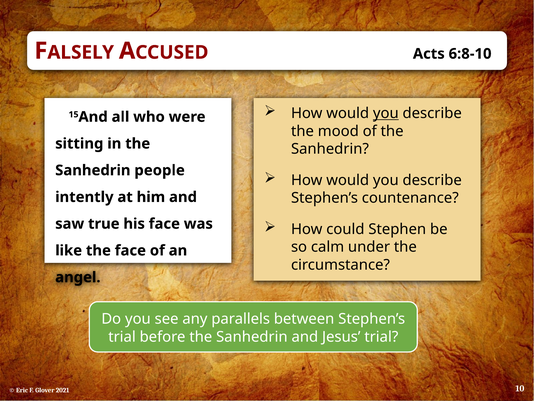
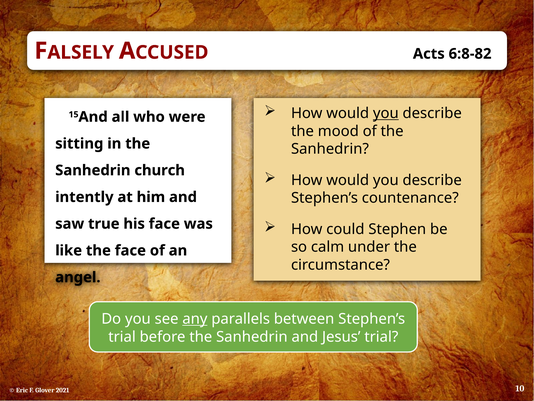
6:8-10: 6:8-10 -> 6:8-82
people: people -> church
any underline: none -> present
